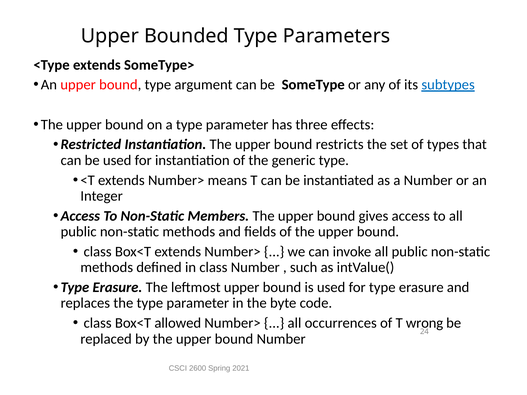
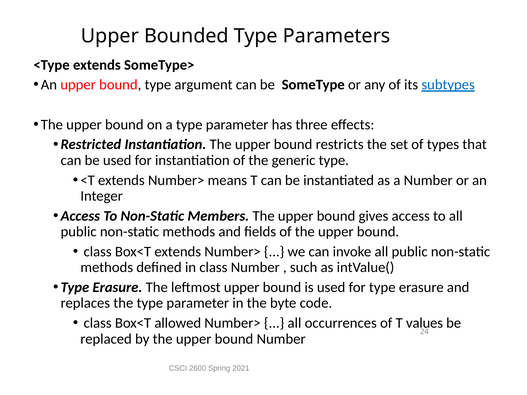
wrong: wrong -> values
